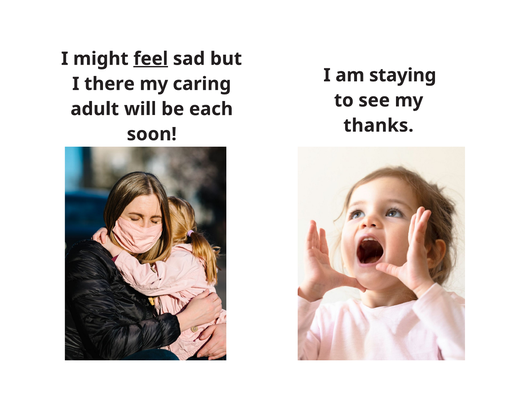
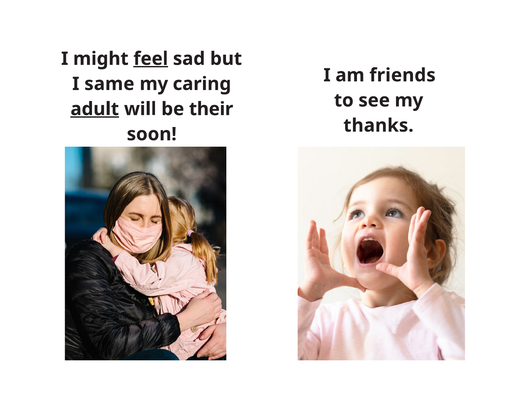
staying: staying -> friends
there: there -> same
adult underline: none -> present
each: each -> their
